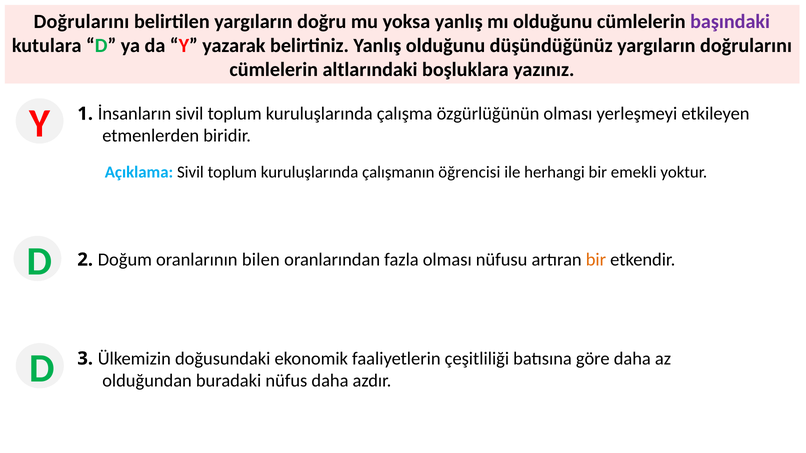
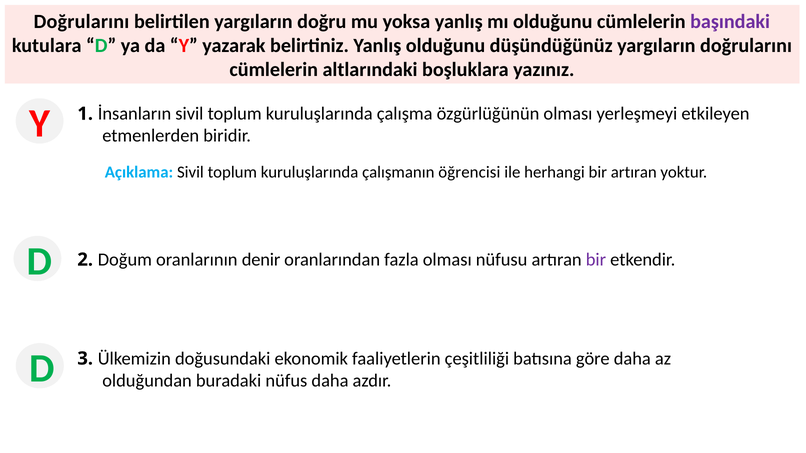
bir emekli: emekli -> artıran
bilen: bilen -> denir
bir at (596, 260) colour: orange -> purple
